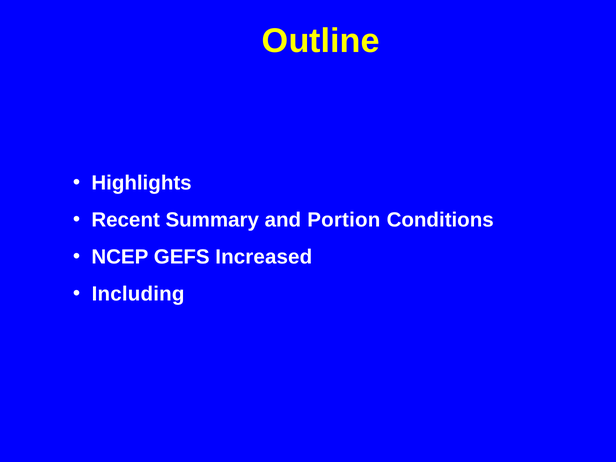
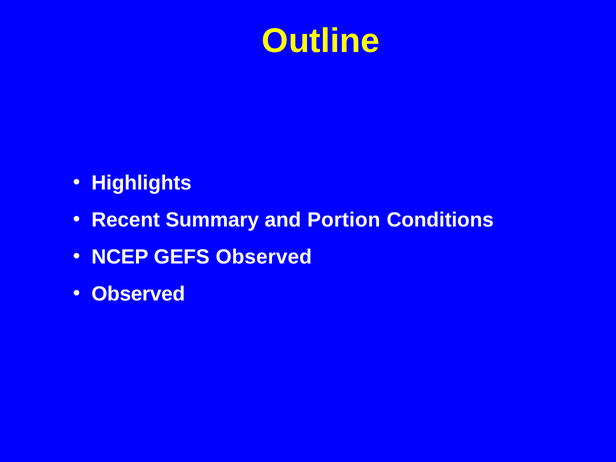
GEFS Increased: Increased -> Observed
Including at (138, 294): Including -> Observed
